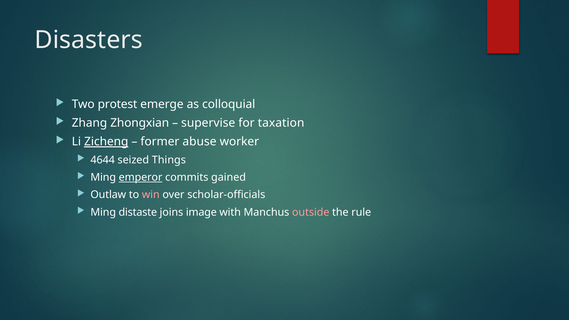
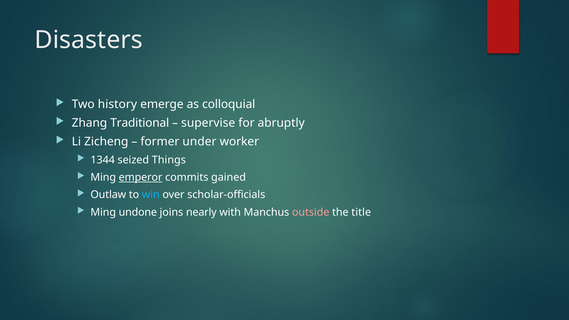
protest: protest -> history
Zhongxian: Zhongxian -> Traditional
taxation: taxation -> abruptly
Zicheng underline: present -> none
abuse: abuse -> under
4644: 4644 -> 1344
win colour: pink -> light blue
distaste: distaste -> undone
image: image -> nearly
rule: rule -> title
